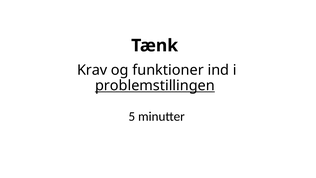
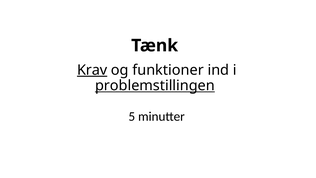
Krav underline: none -> present
